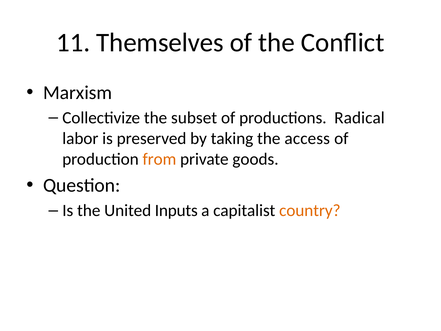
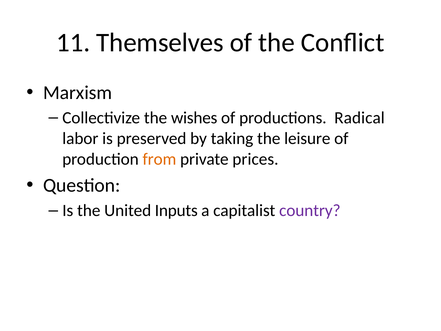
subset: subset -> wishes
access: access -> leisure
goods: goods -> prices
country colour: orange -> purple
